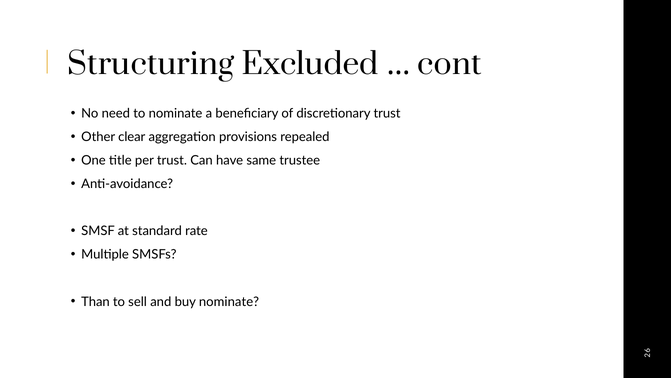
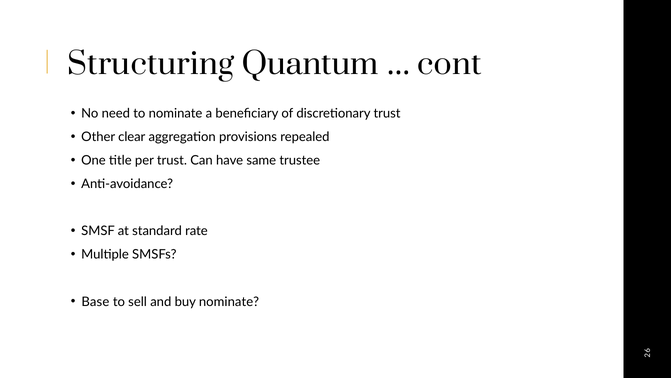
Excluded: Excluded -> Quantum
Than: Than -> Base
